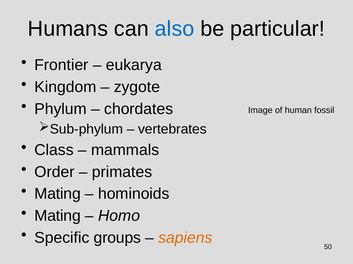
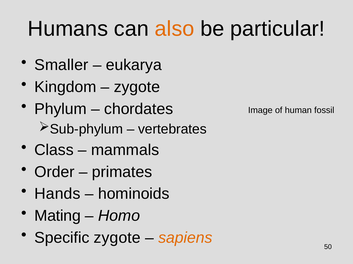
also colour: blue -> orange
Frontier: Frontier -> Smaller
Mating at (58, 194): Mating -> Hands
Specific groups: groups -> zygote
